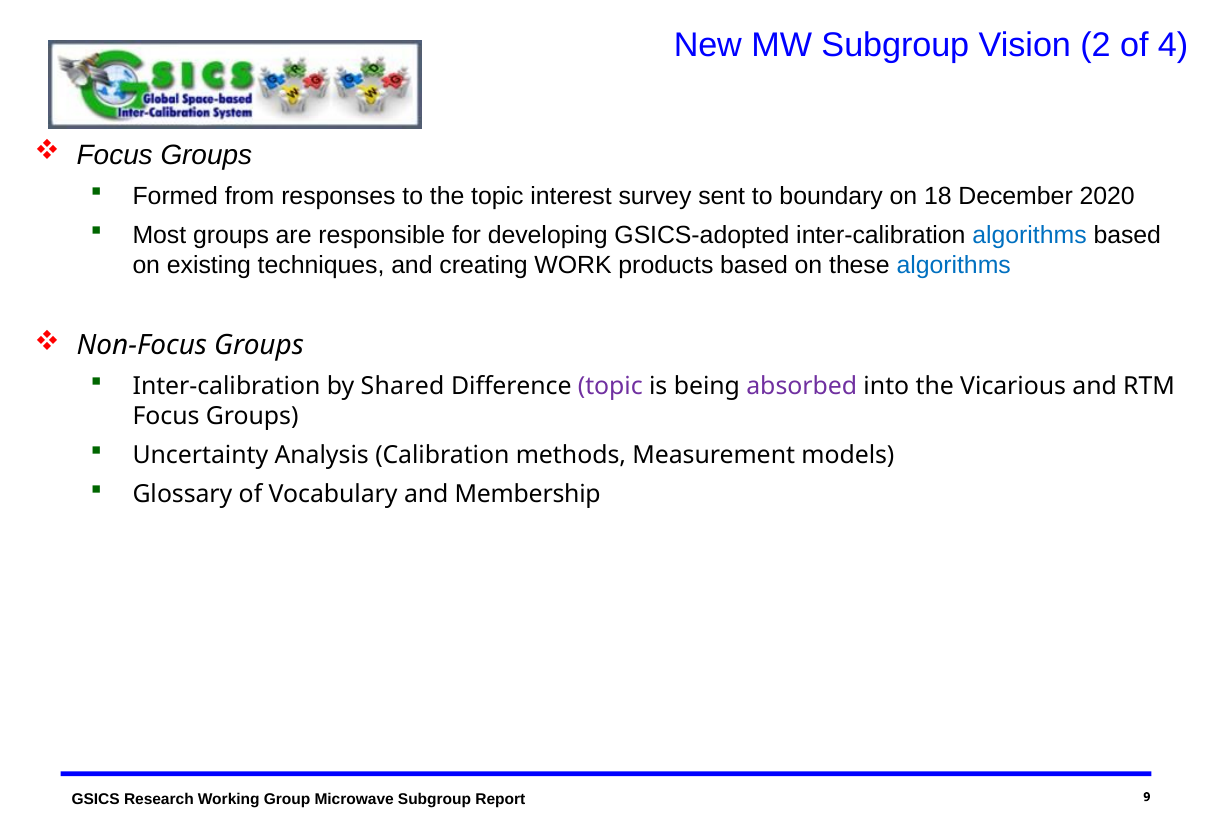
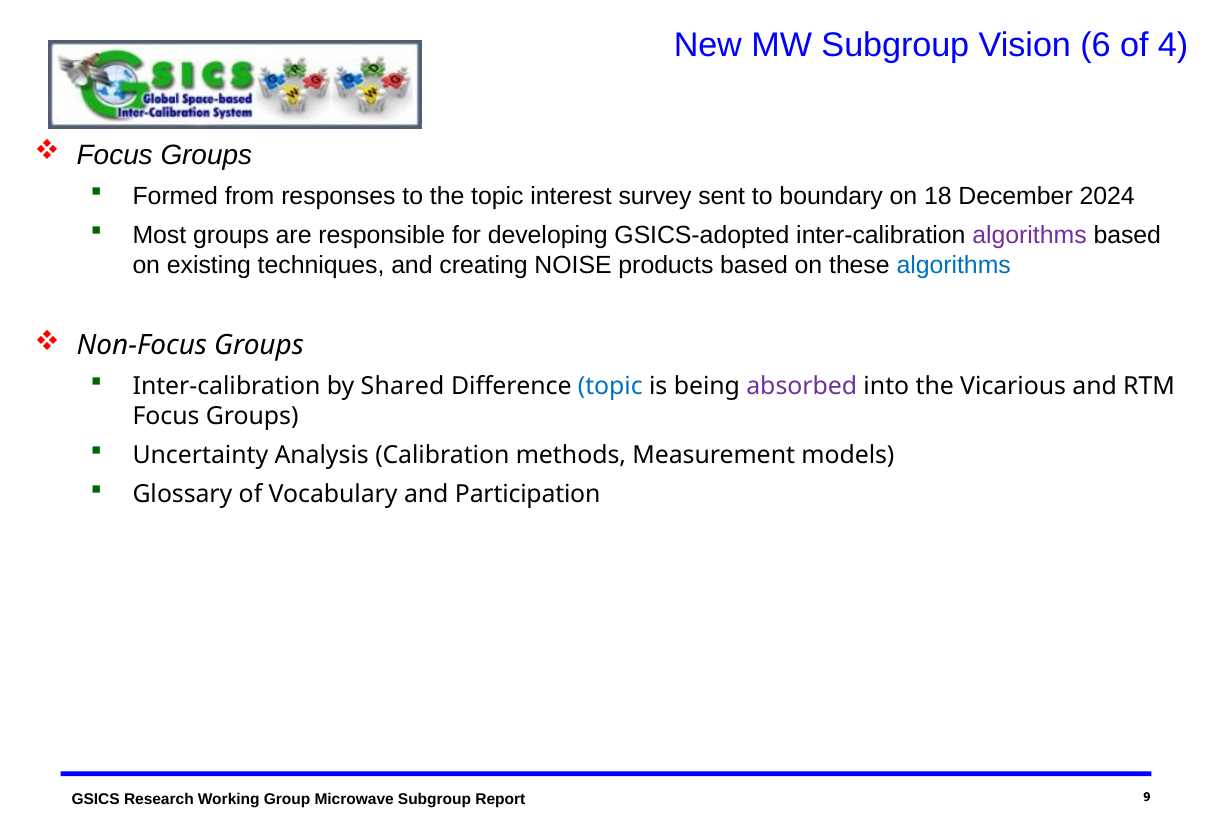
2: 2 -> 6
2020: 2020 -> 2024
algorithms at (1030, 235) colour: blue -> purple
WORK: WORK -> NOISE
topic at (610, 386) colour: purple -> blue
Membership: Membership -> Participation
